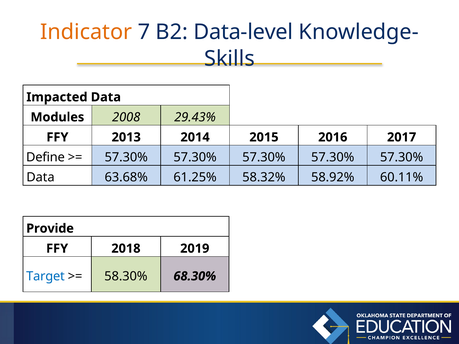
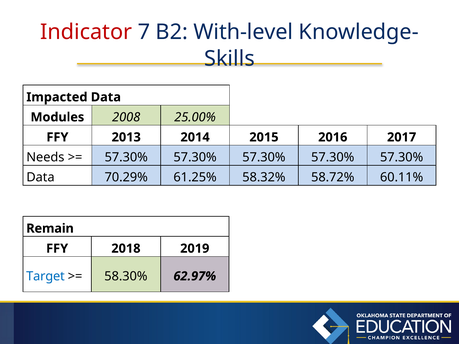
Indicator colour: orange -> red
Data-level: Data-level -> With-level
29.43%: 29.43% -> 25.00%
Define: Define -> Needs
63.68%: 63.68% -> 70.29%
58.92%: 58.92% -> 58.72%
Provide: Provide -> Remain
68.30%: 68.30% -> 62.97%
